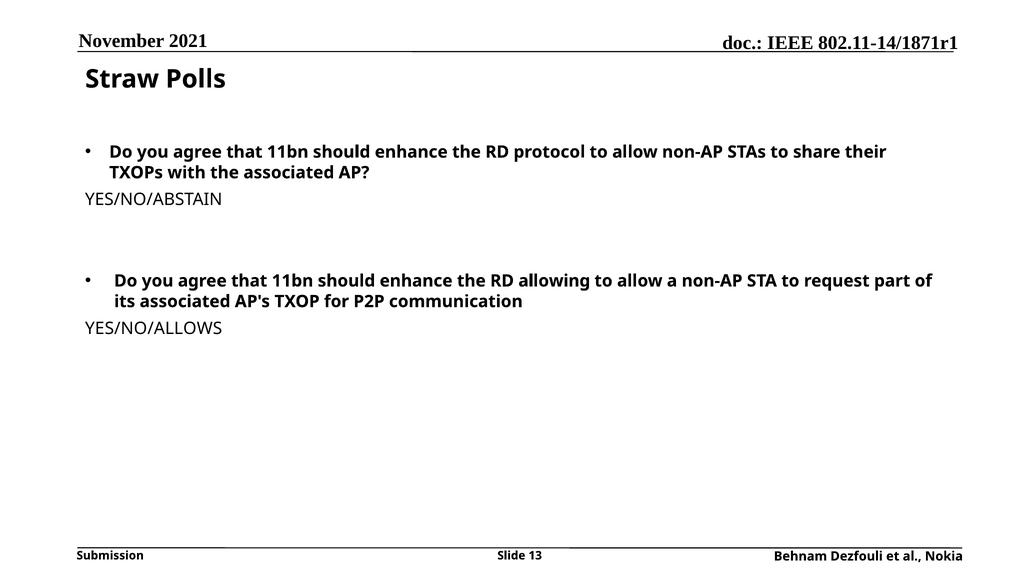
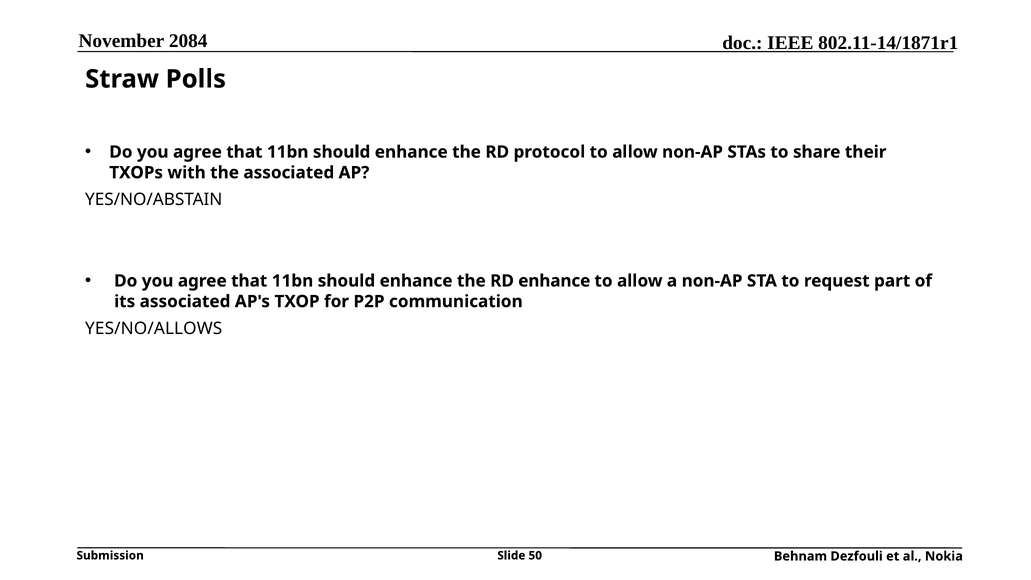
2021: 2021 -> 2084
RD allowing: allowing -> enhance
13: 13 -> 50
